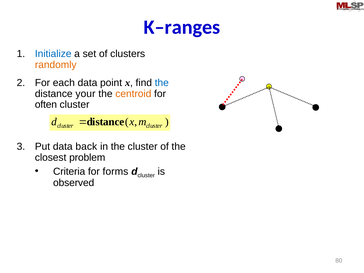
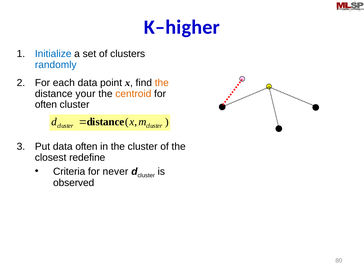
K–ranges: K–ranges -> K–higher
randomly colour: orange -> blue
the at (162, 83) colour: blue -> orange
data back: back -> often
problem: problem -> redefine
forms: forms -> never
